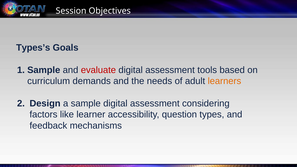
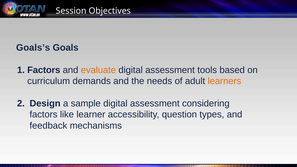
Types’s: Types’s -> Goals’s
Sample at (44, 70): Sample -> Factors
evaluate colour: red -> orange
